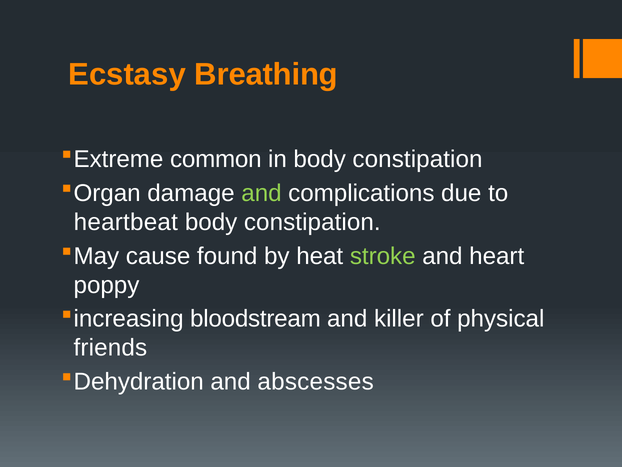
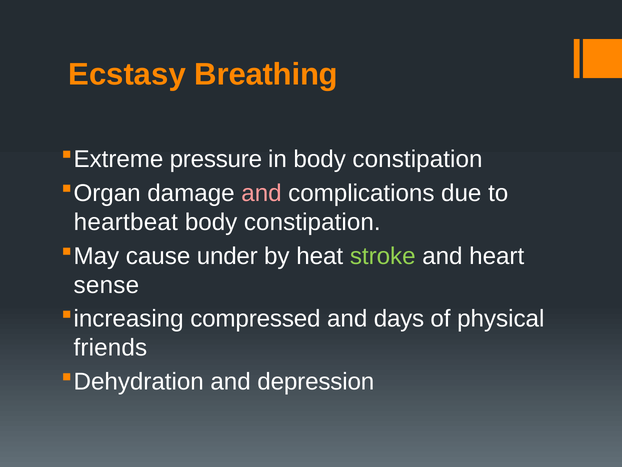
common: common -> pressure
and at (261, 193) colour: light green -> pink
found: found -> under
poppy: poppy -> sense
bloodstream: bloodstream -> compressed
killer: killer -> days
abscesses: abscesses -> depression
